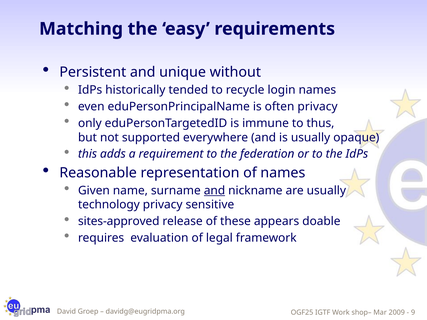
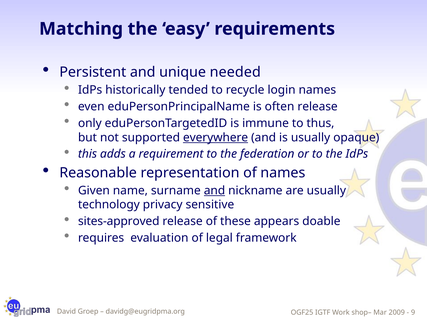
without: without -> needed
often privacy: privacy -> release
everywhere underline: none -> present
